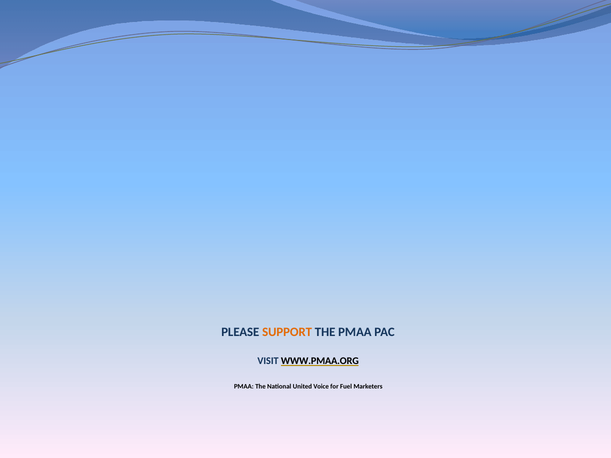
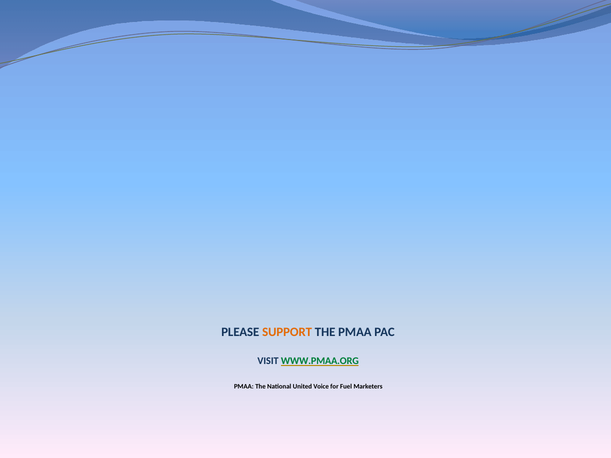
WWW.PMAA.ORG colour: black -> green
